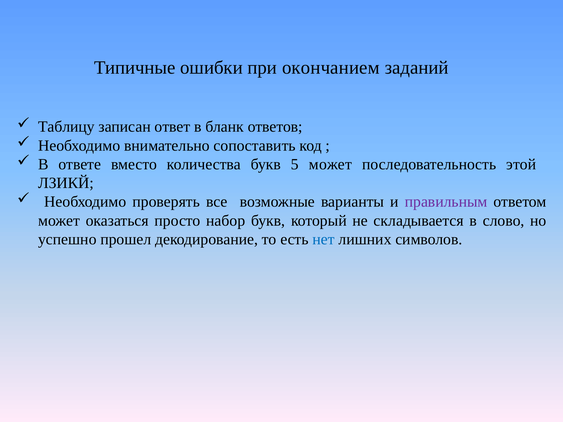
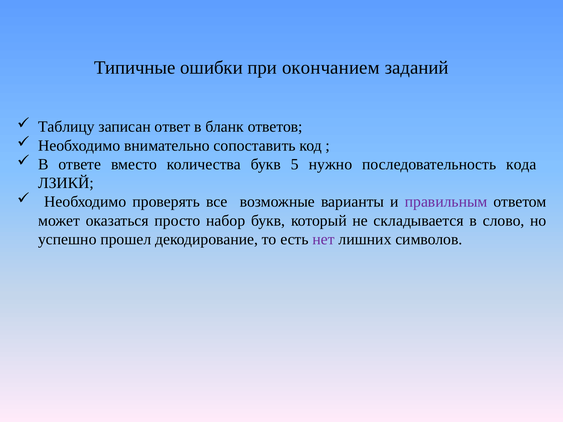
5 может: может -> нужно
этой: этой -> кода
нет colour: blue -> purple
